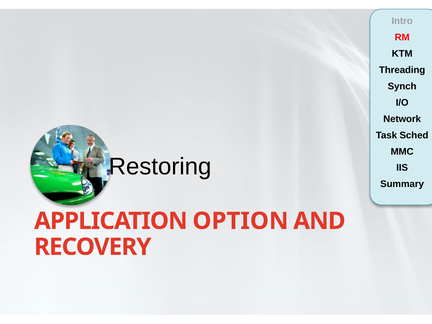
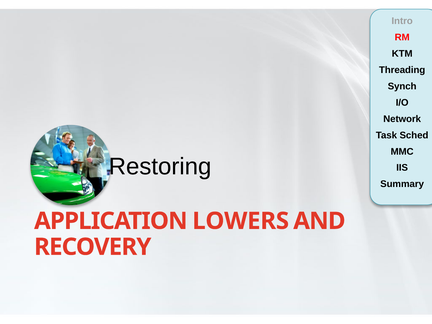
OPTION: OPTION -> LOWERS
